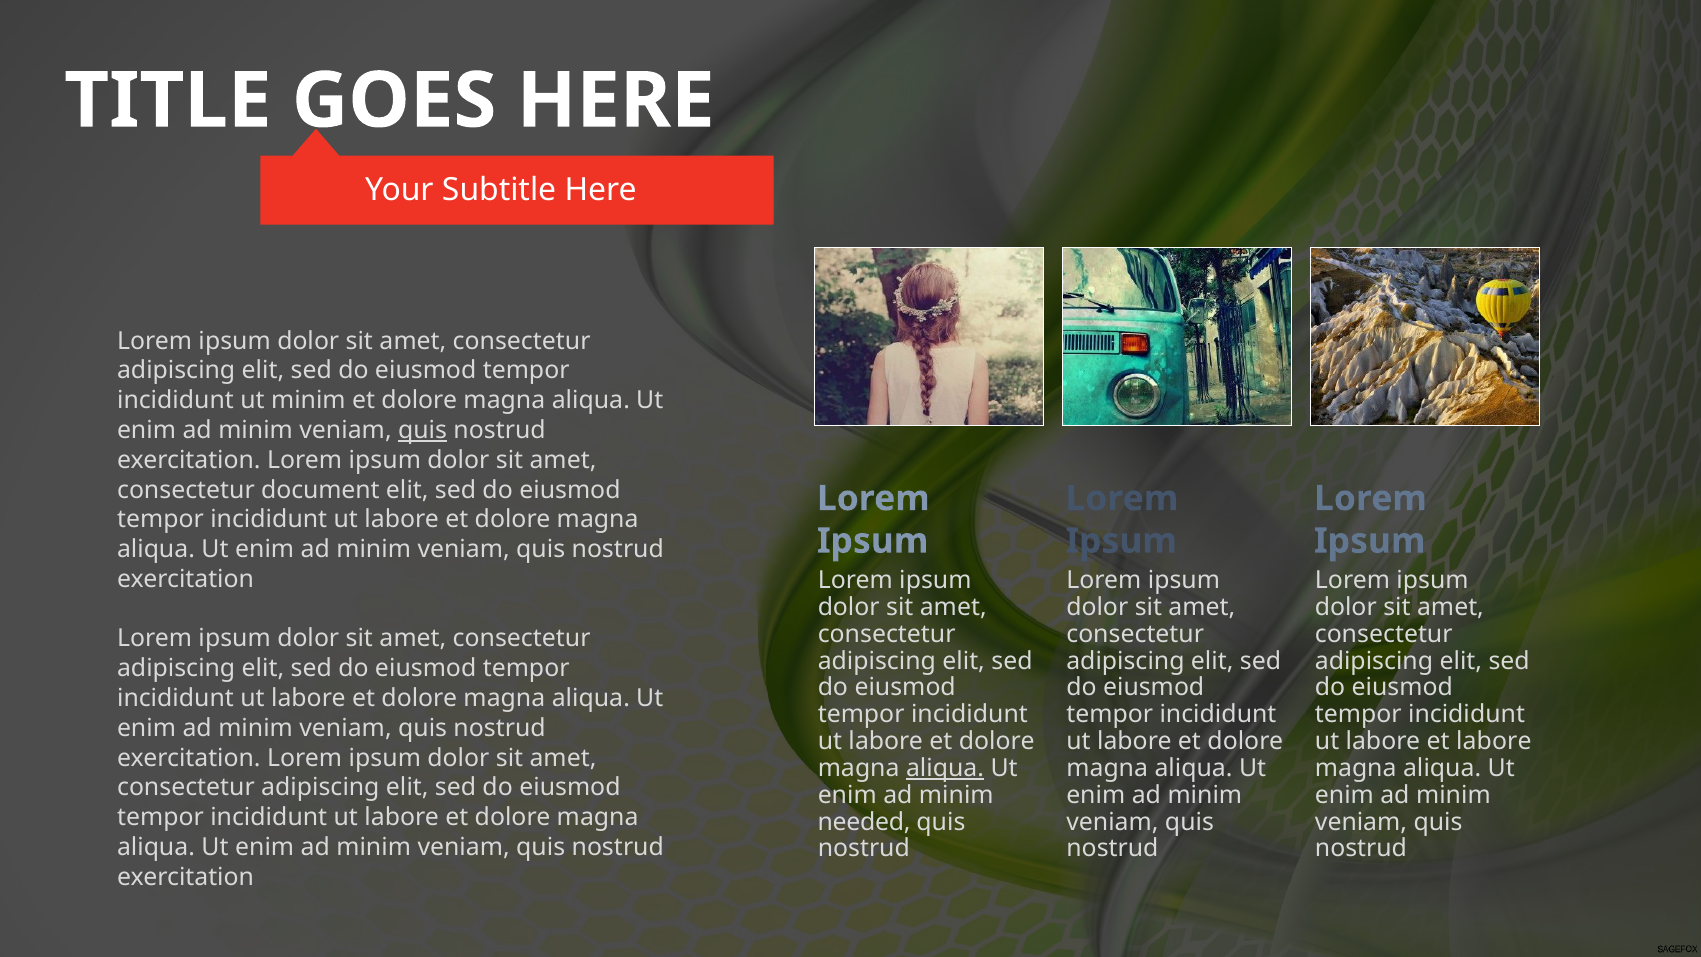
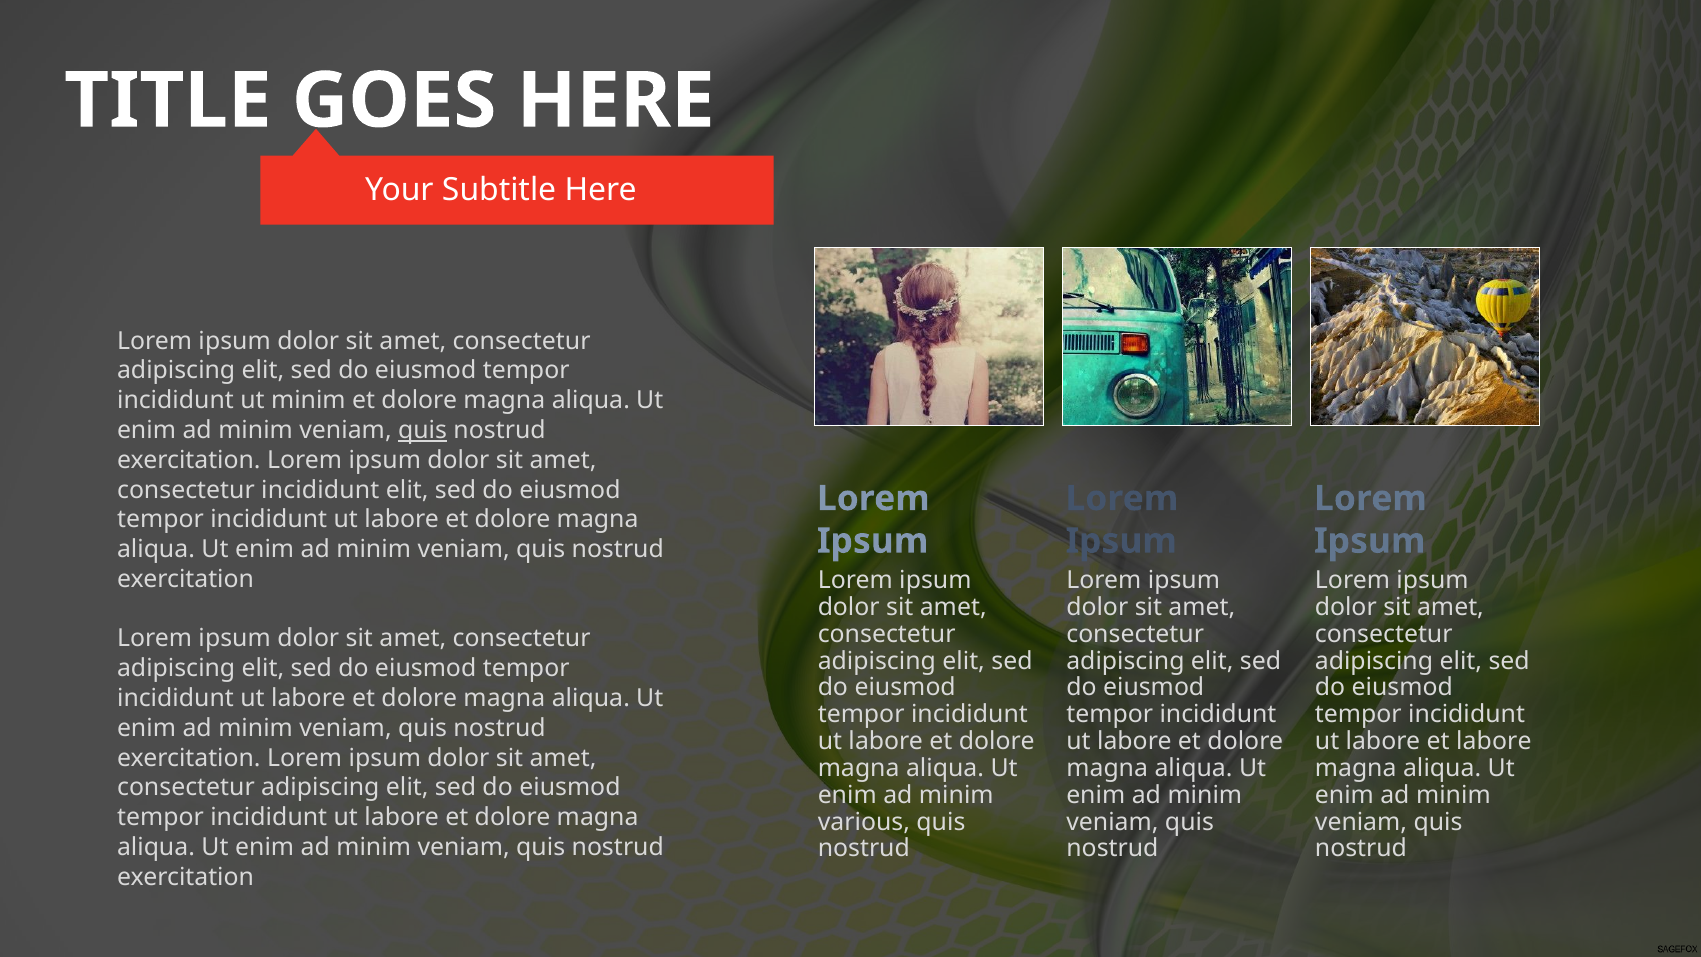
consectetur document: document -> incididunt
aliqua at (945, 768) underline: present -> none
needed: needed -> various
